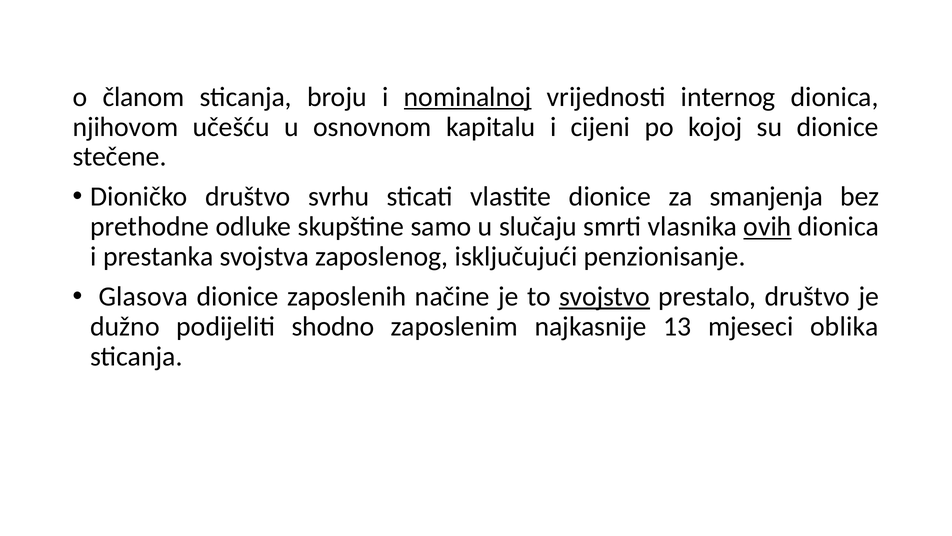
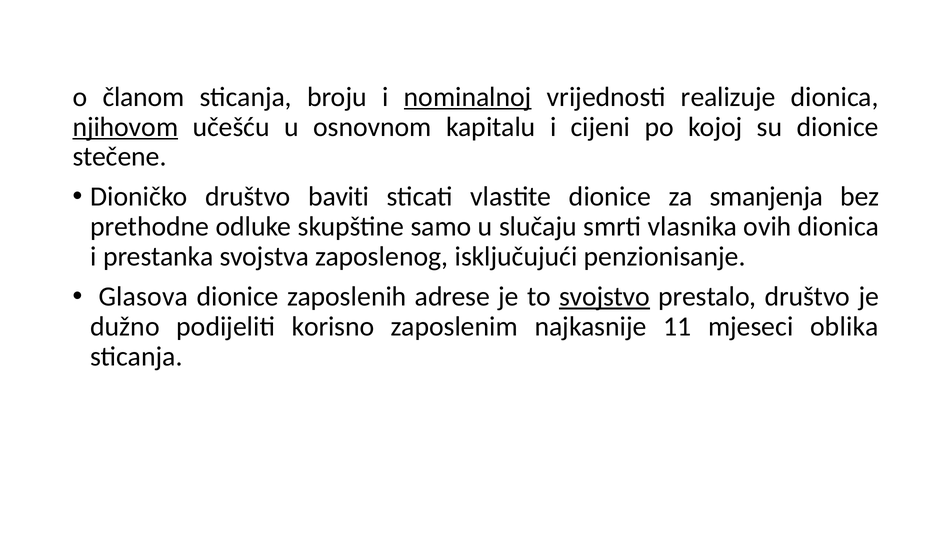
internog: internog -> realizuje
njihovom underline: none -> present
svrhu: svrhu -> baviti
ovih underline: present -> none
načine: načine -> adrese
shodno: shodno -> korisno
13: 13 -> 11
